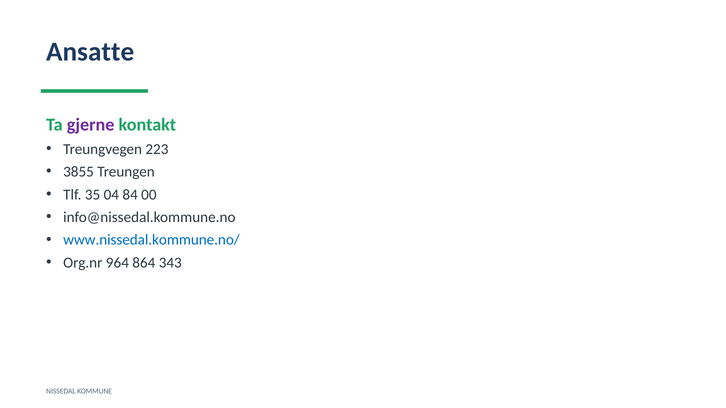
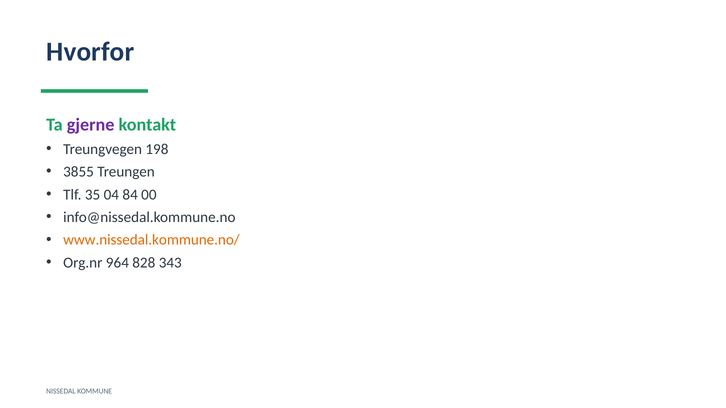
Ansatte: Ansatte -> Hvorfor
223: 223 -> 198
www.nissedal.kommune.no/ colour: blue -> orange
864: 864 -> 828
